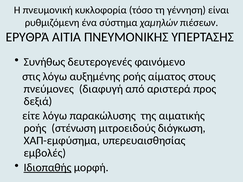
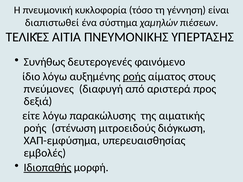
ρυθμιζόμενη: ρυθμιζόμενη -> διαπιστωθεί
ΕΡΥΘΡΆ: ΕΡΥΘΡΆ -> ΤΕΛΙΚΈΣ
στις: στις -> ίδιο
ροής at (134, 77) underline: none -> present
